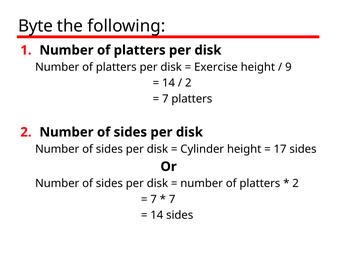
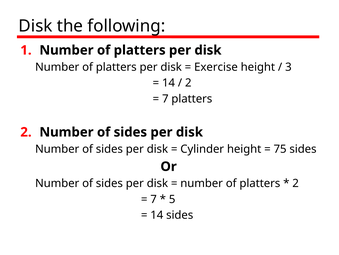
Byte at (36, 26): Byte -> Disk
9: 9 -> 3
17: 17 -> 75
7 at (172, 199): 7 -> 5
